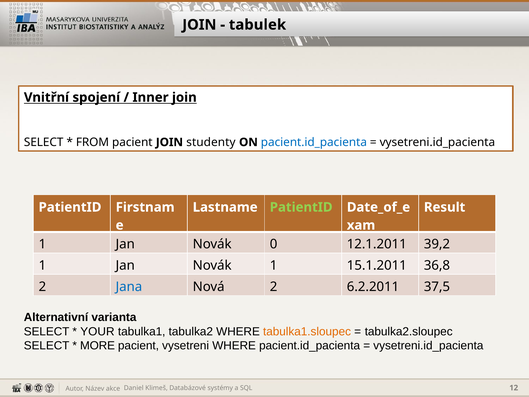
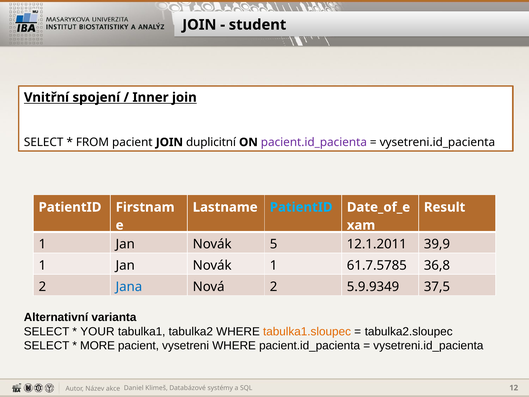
tabulek: tabulek -> student
studenty: studenty -> duplicitní
pacient.id_pacienta at (314, 142) colour: blue -> purple
PatientID at (301, 207) colour: light green -> light blue
0: 0 -> 5
39,2: 39,2 -> 39,9
15.1.2011: 15.1.2011 -> 61.7.5785
6.2.2011: 6.2.2011 -> 5.9.9349
